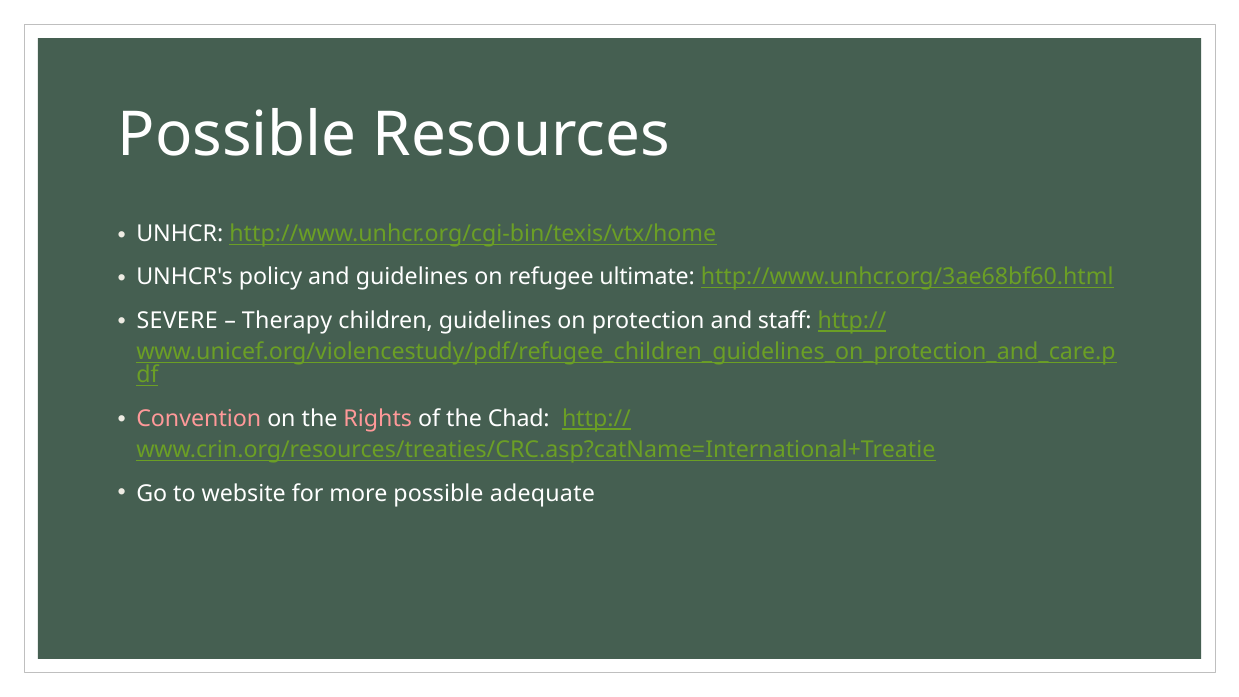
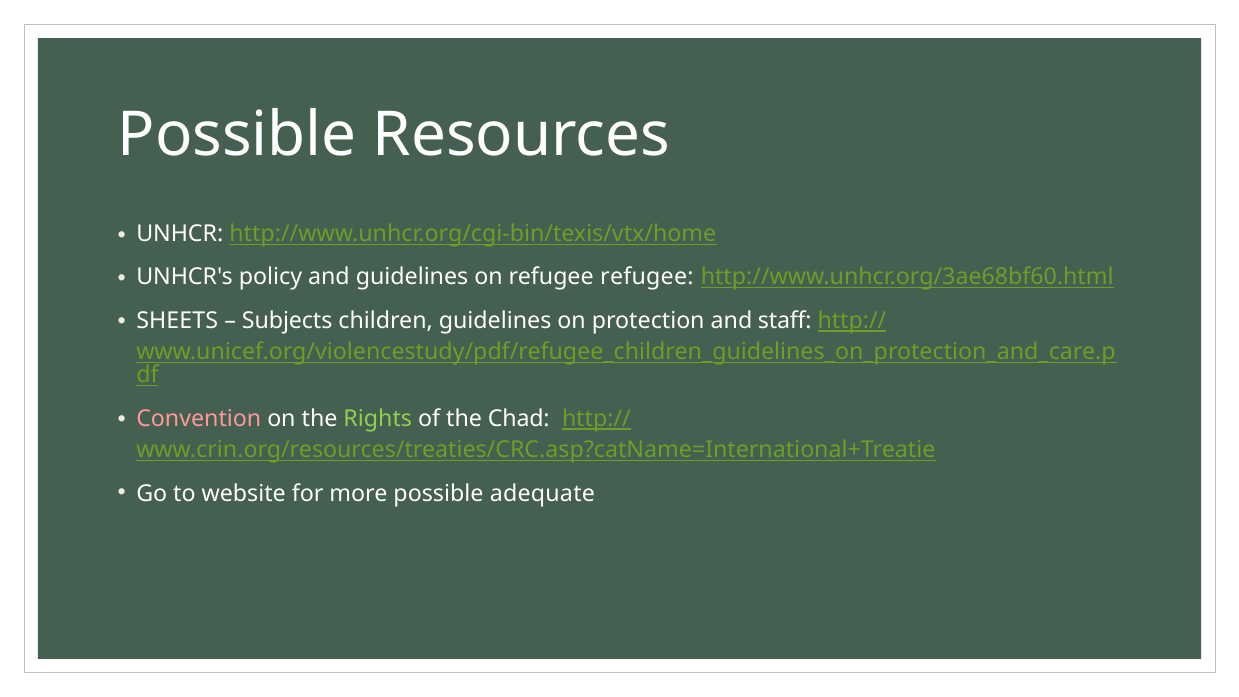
refugee ultimate: ultimate -> refugee
SEVERE: SEVERE -> SHEETS
Therapy: Therapy -> Subjects
Rights colour: pink -> light green
